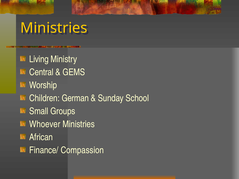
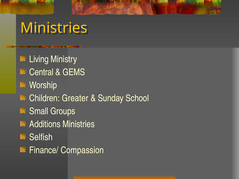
German: German -> Greater
Whoever: Whoever -> Additions
African: African -> Selfish
